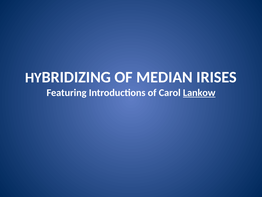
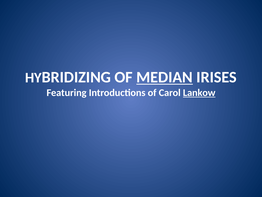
MEDIAN underline: none -> present
